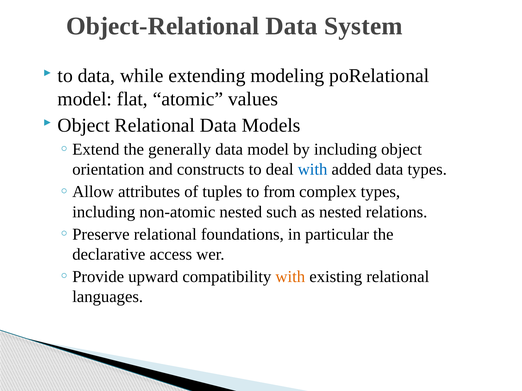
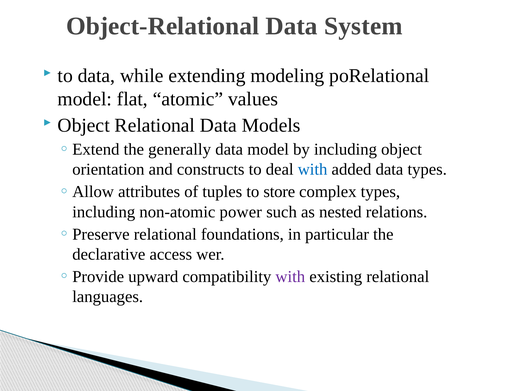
from: from -> store
non-atomic nested: nested -> power
with at (290, 277) colour: orange -> purple
